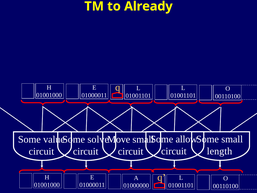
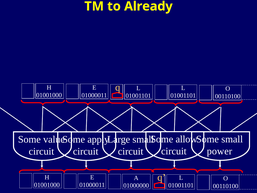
solve: solve -> apply
Move: Move -> Large
length: length -> power
